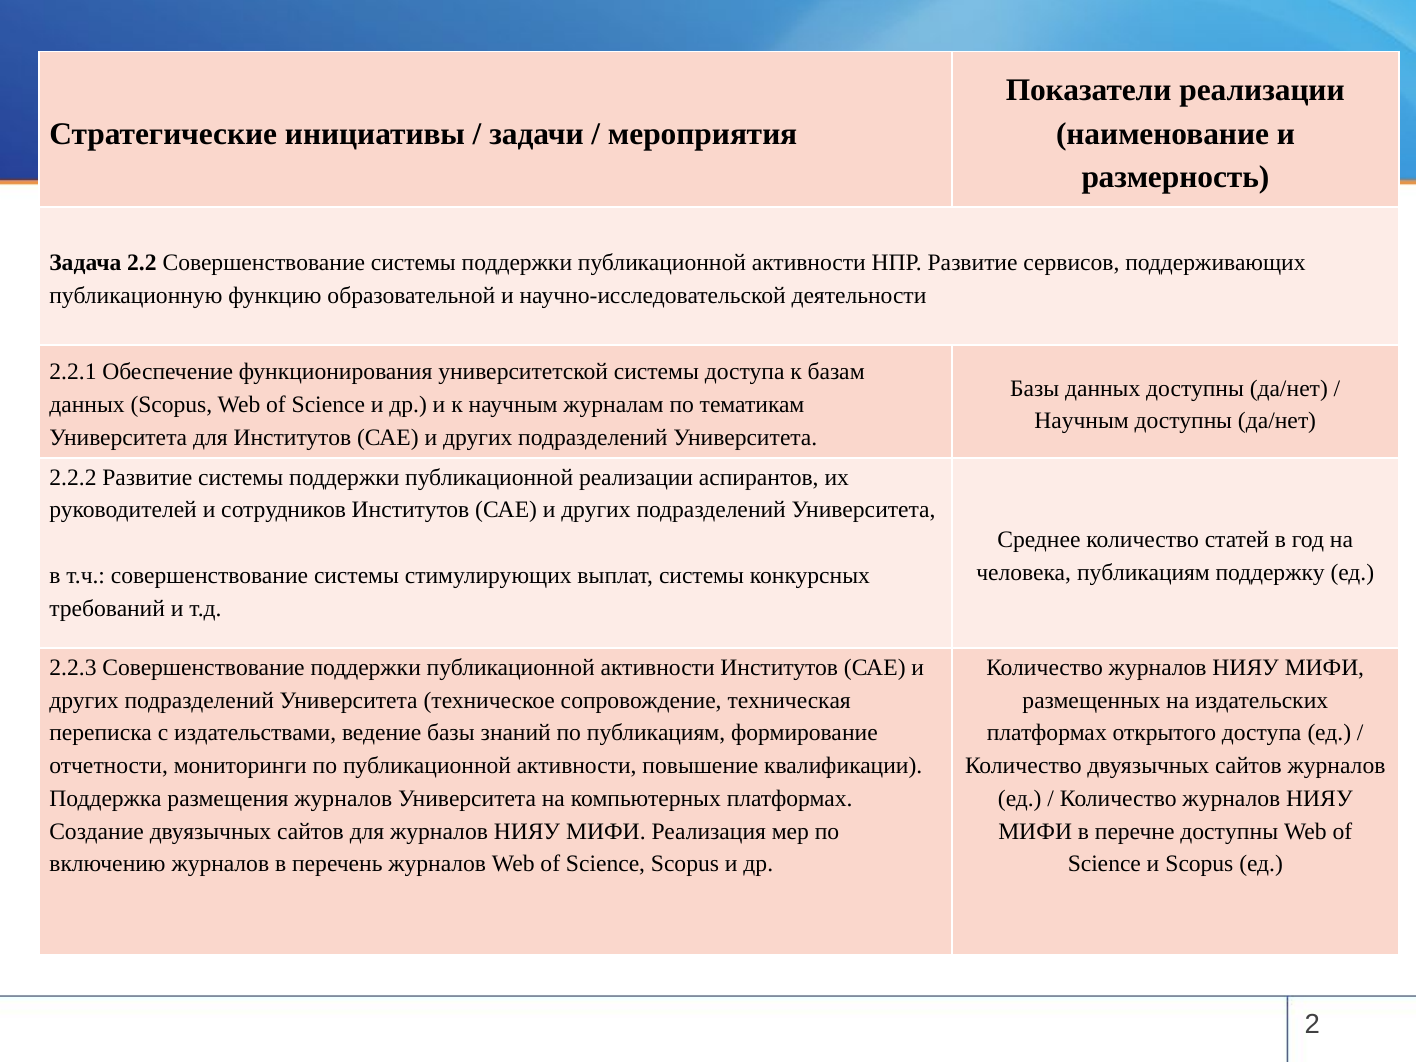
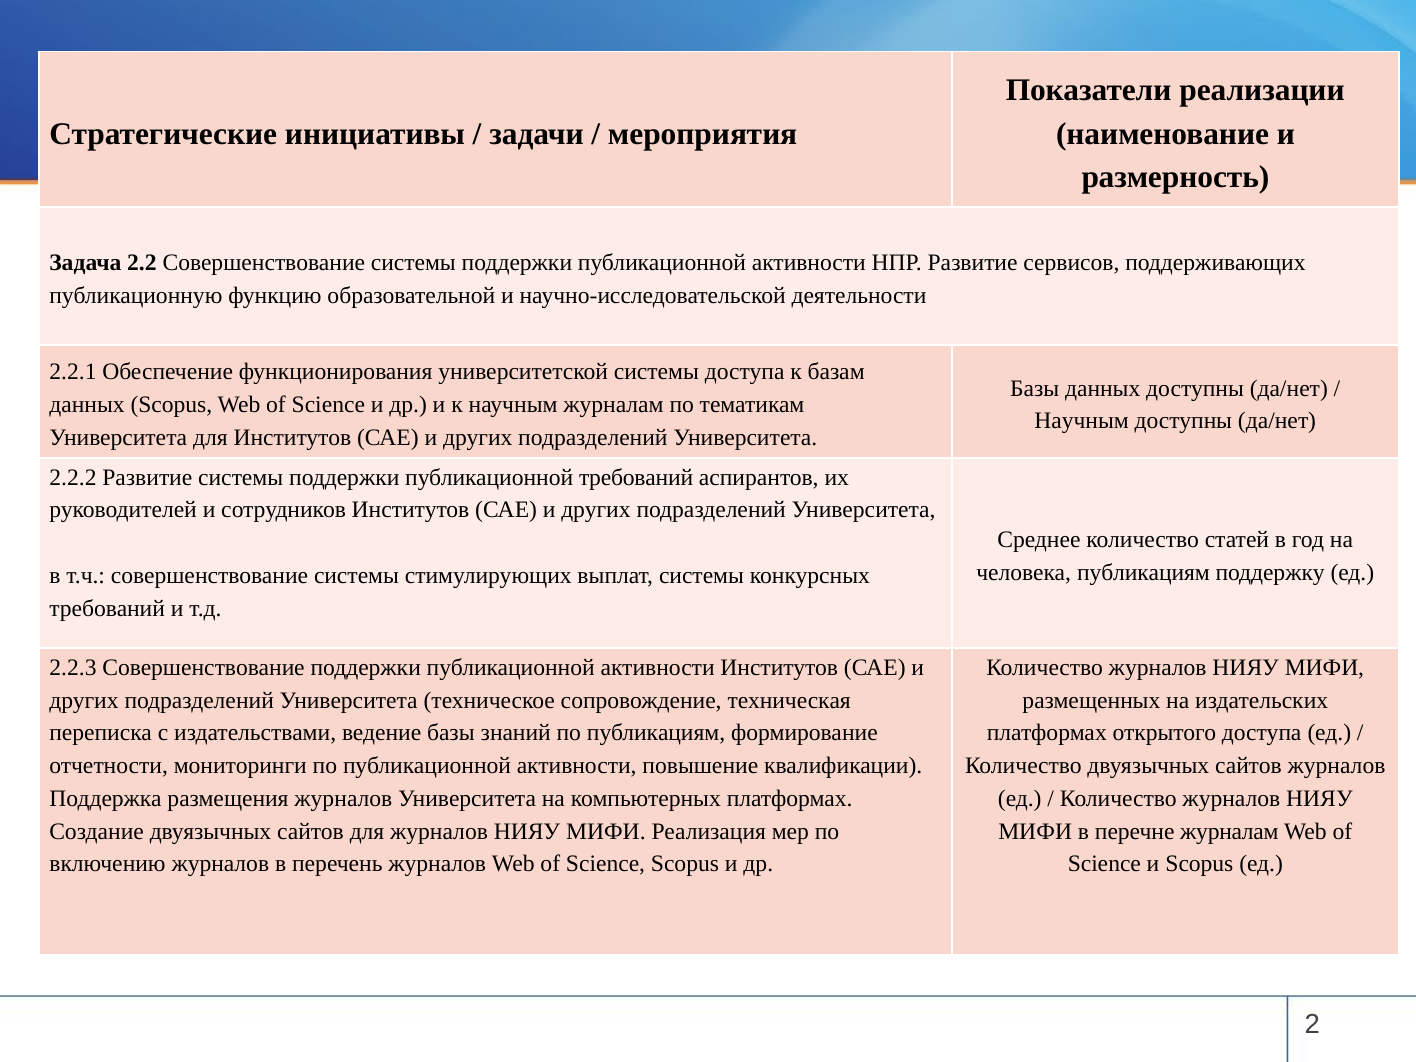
публикационной реализации: реализации -> требований
перечне доступны: доступны -> журналам
